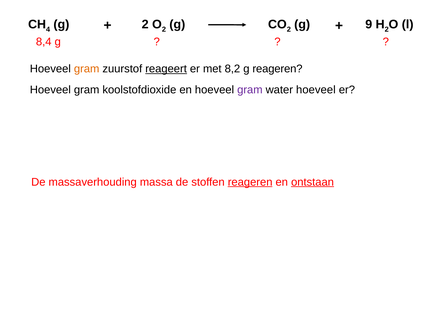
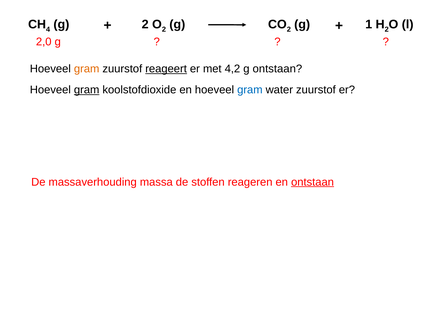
9 at (369, 25): 9 -> 1
9 at (363, 26): 9 -> 6
8,4: 8,4 -> 2,0
8,2: 8,2 -> 4,2
g reageren: reageren -> ontstaan
gram at (87, 90) underline: none -> present
gram at (250, 90) colour: purple -> blue
water hoeveel: hoeveel -> zuurstof
reageren at (250, 182) underline: present -> none
